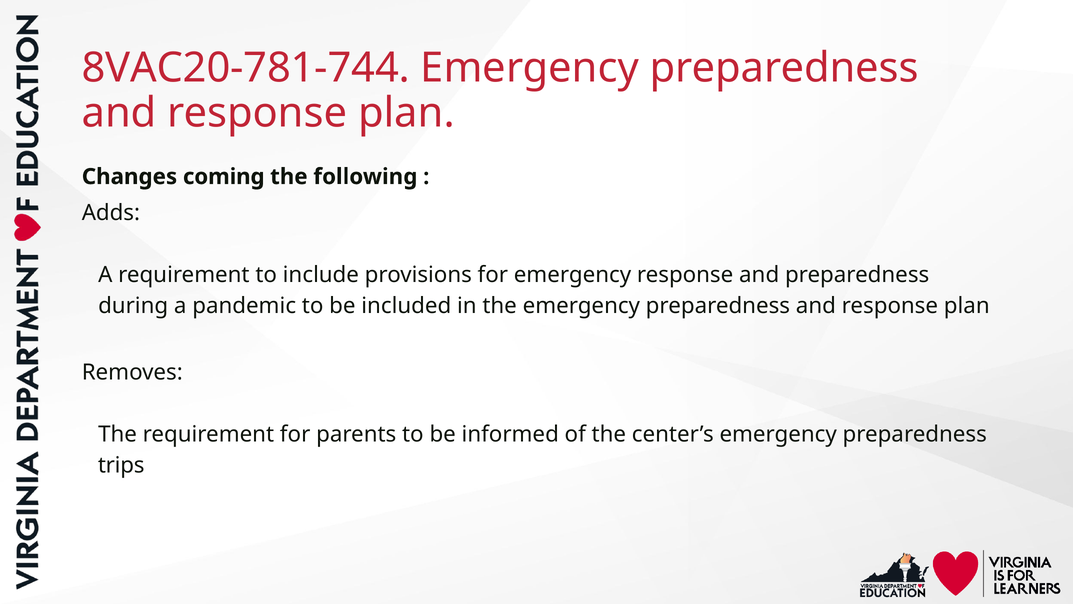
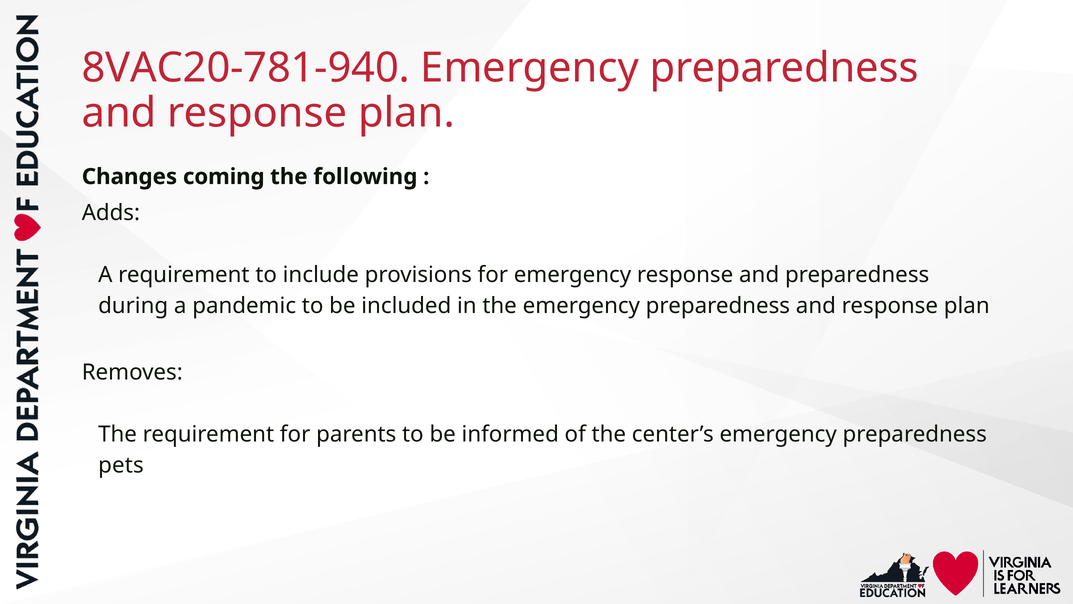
8VAC20-781-744: 8VAC20-781-744 -> 8VAC20-781-940
trips: trips -> pets
